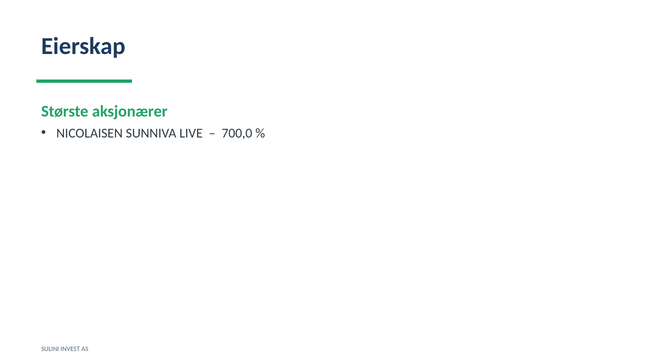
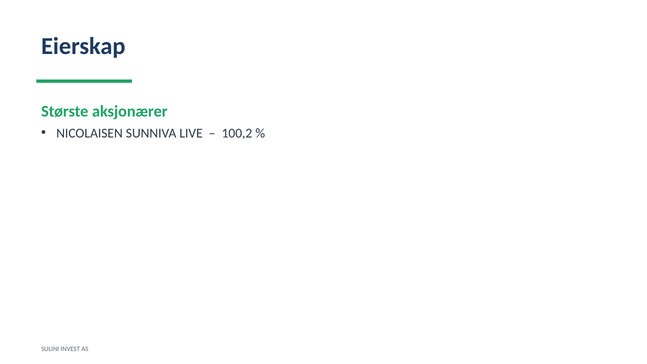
700,0: 700,0 -> 100,2
